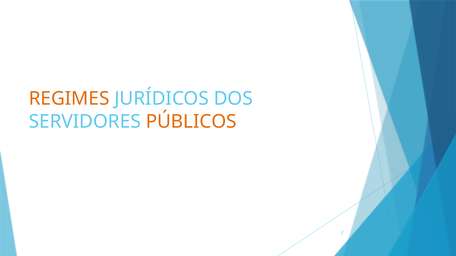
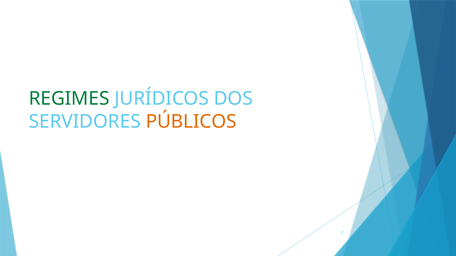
REGIMES colour: orange -> green
